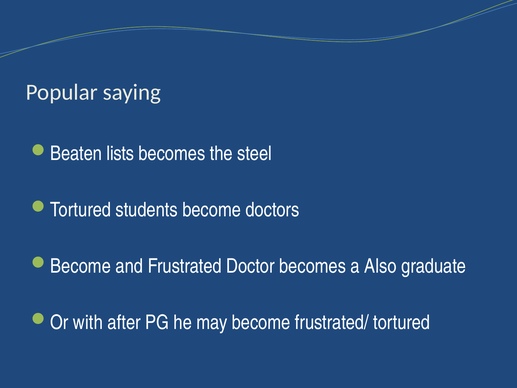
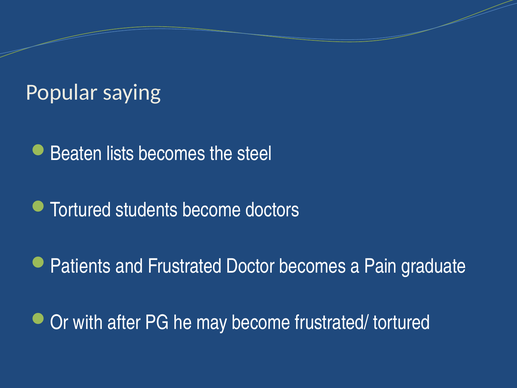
Become at (80, 266): Become -> Patients
Also: Also -> Pain
